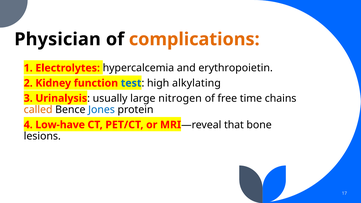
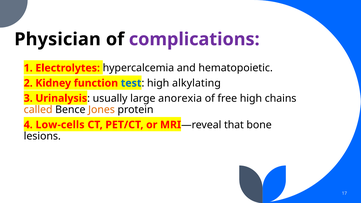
complications colour: orange -> purple
erythropoietin: erythropoietin -> hematopoietic
nitrogen: nitrogen -> anorexia
free time: time -> high
Jones colour: blue -> orange
Low-have: Low-have -> Low-cells
